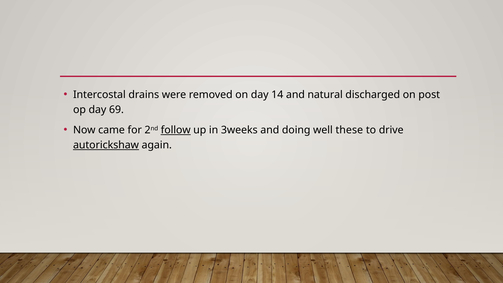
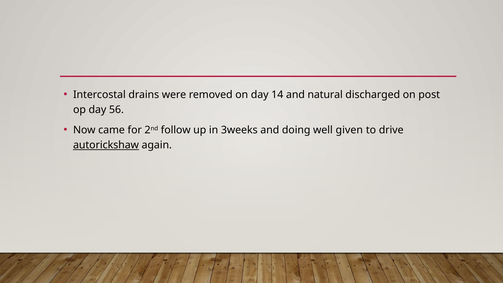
69: 69 -> 56
follow underline: present -> none
these: these -> given
